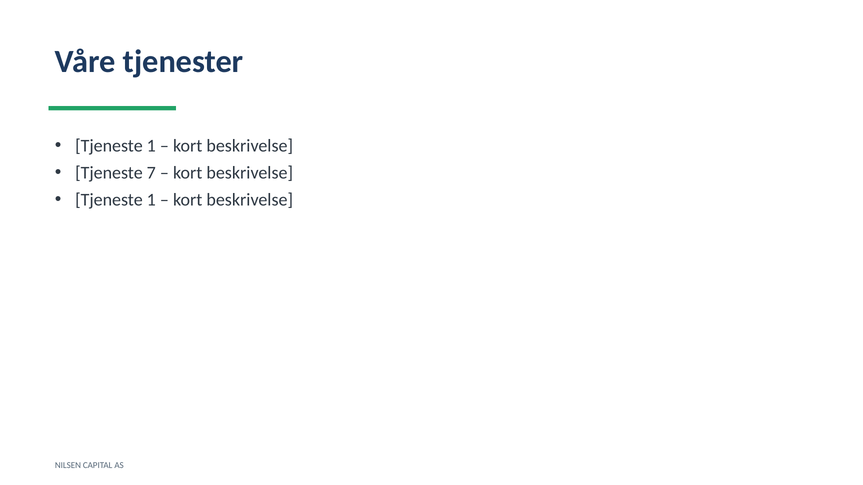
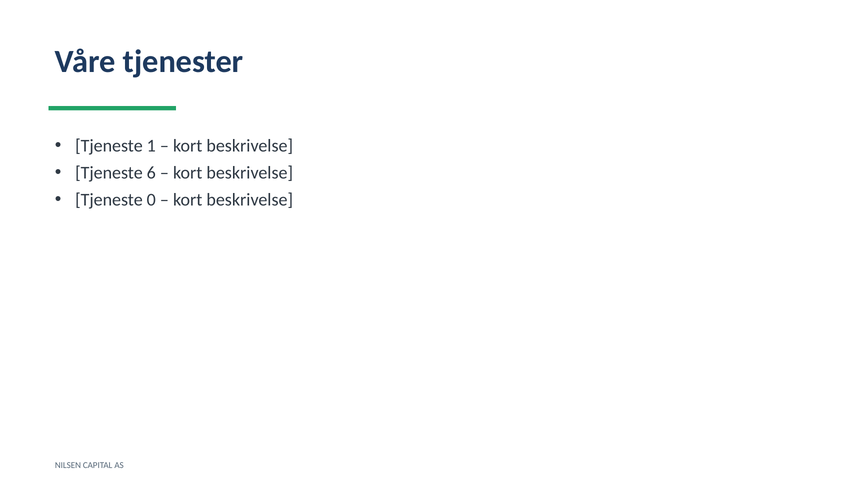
7: 7 -> 6
1 at (151, 200): 1 -> 0
